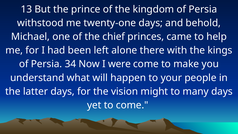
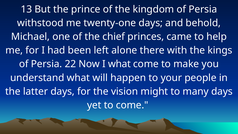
34: 34 -> 22
I were: were -> what
